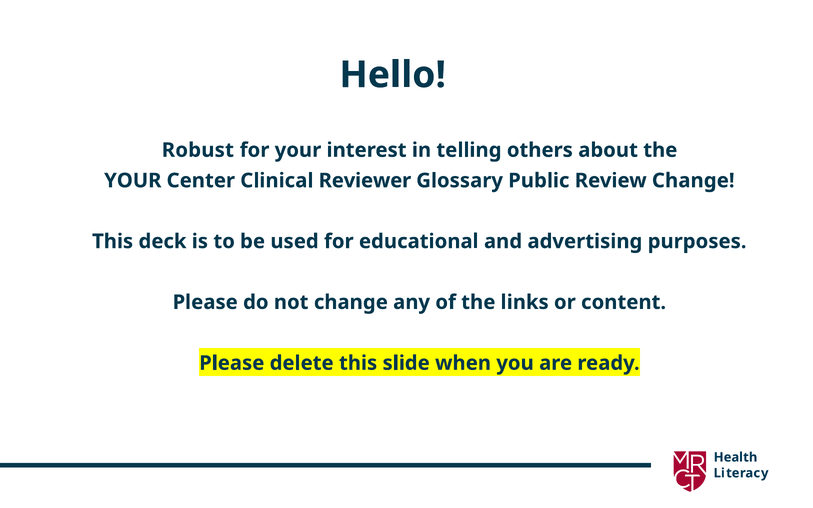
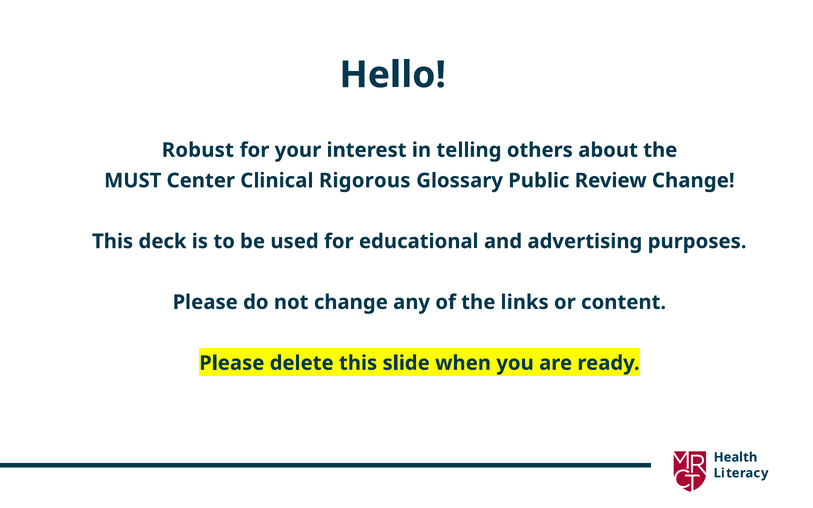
YOUR at (133, 181): YOUR -> MUST
Reviewer: Reviewer -> Rigorous
